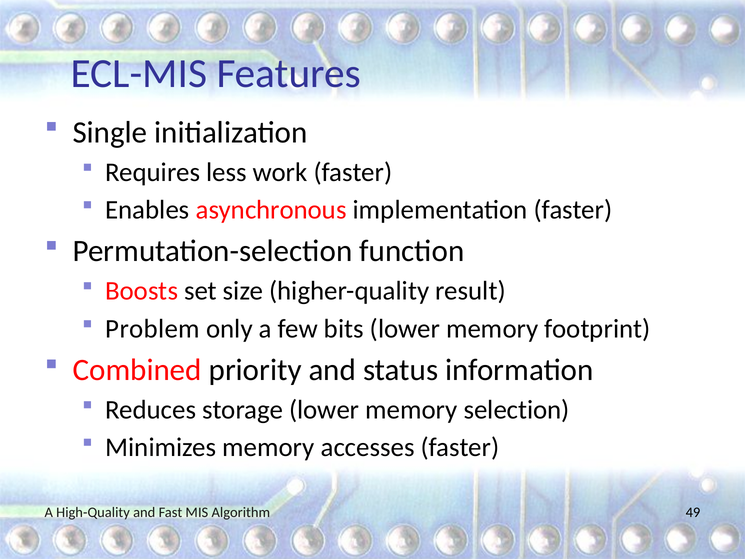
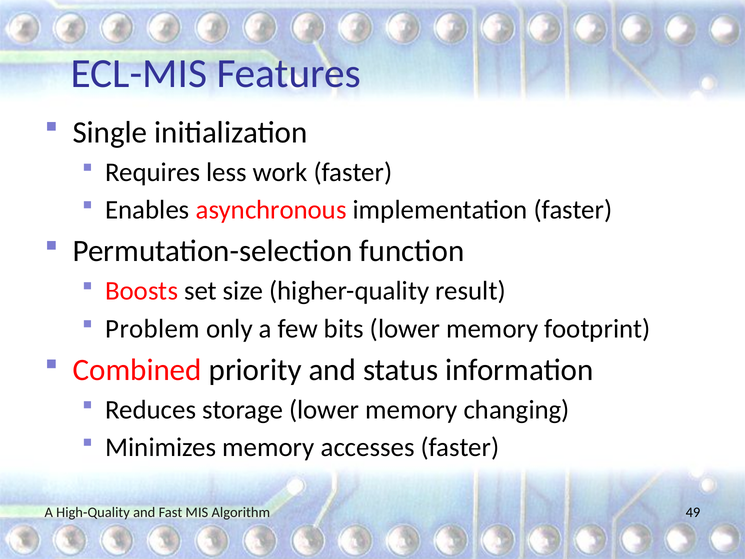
selection: selection -> changing
